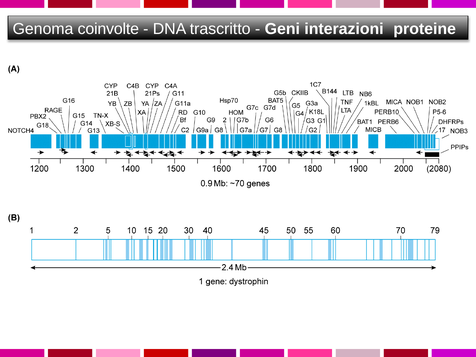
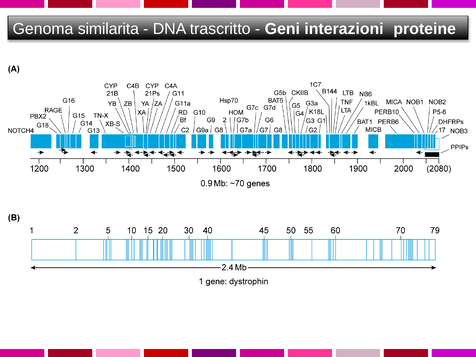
coinvolte: coinvolte -> similarita
